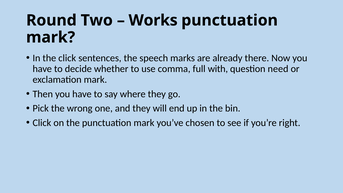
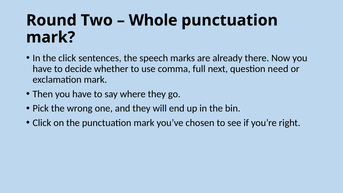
Works: Works -> Whole
with: with -> next
